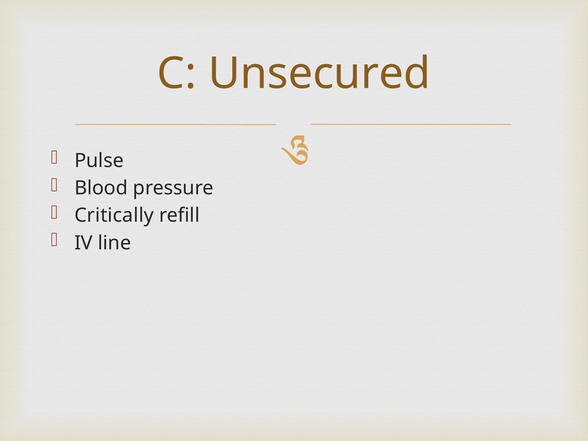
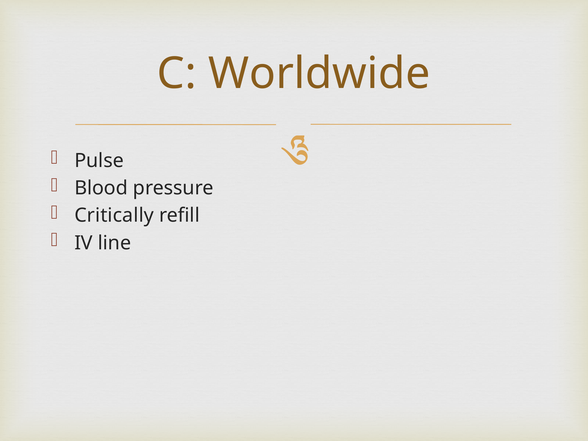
Unsecured: Unsecured -> Worldwide
